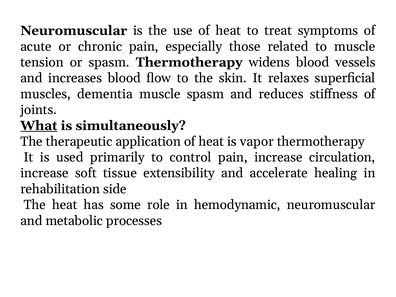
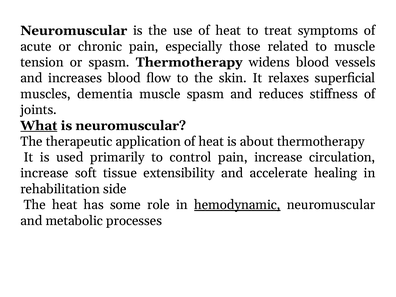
is simultaneously: simultaneously -> neuromuscular
vapor: vapor -> about
hemodynamic underline: none -> present
